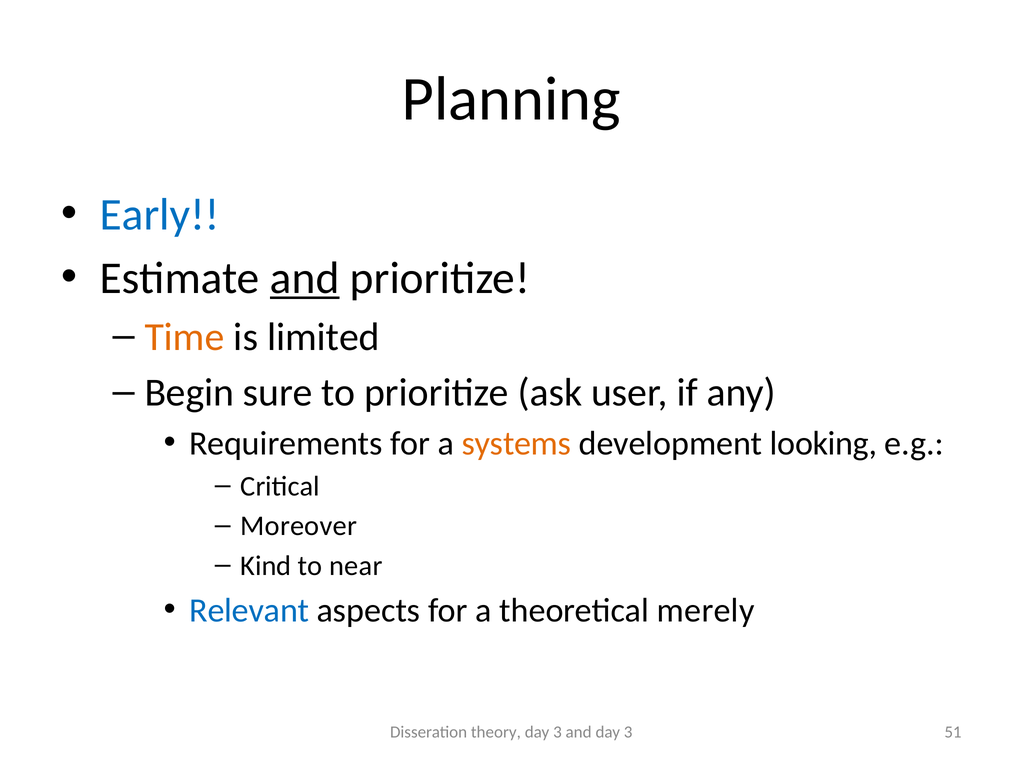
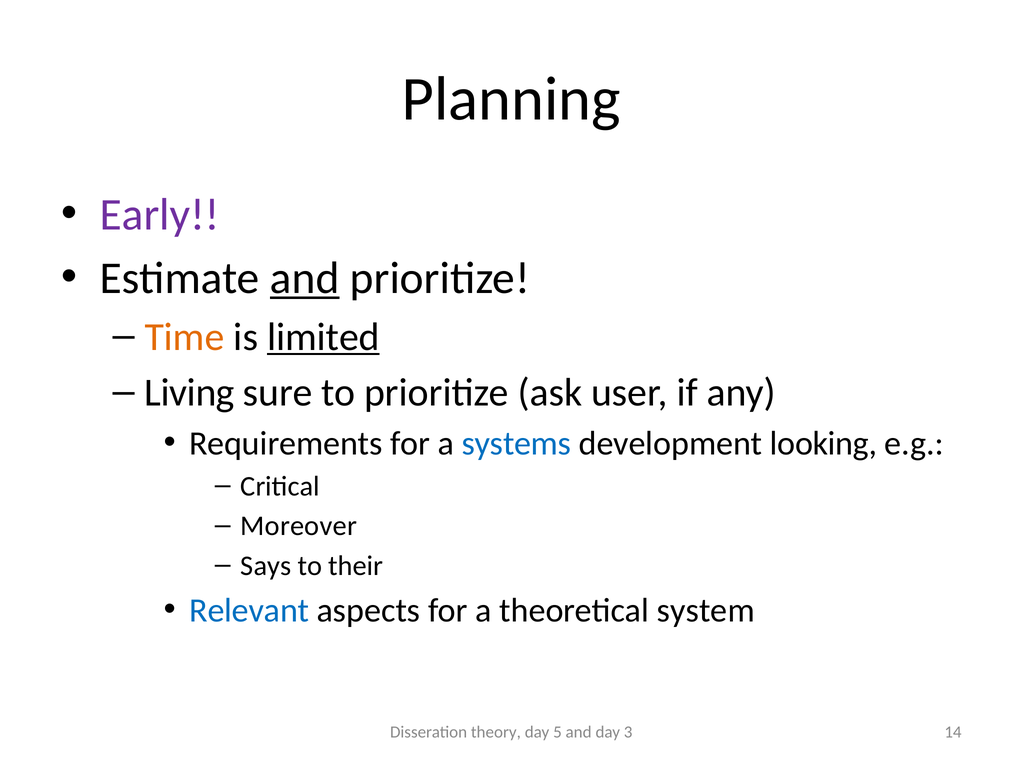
Early colour: blue -> purple
limited underline: none -> present
Begin: Begin -> Living
systems colour: orange -> blue
Kind: Kind -> Says
near: near -> their
merely: merely -> system
3 at (557, 733): 3 -> 5
51: 51 -> 14
